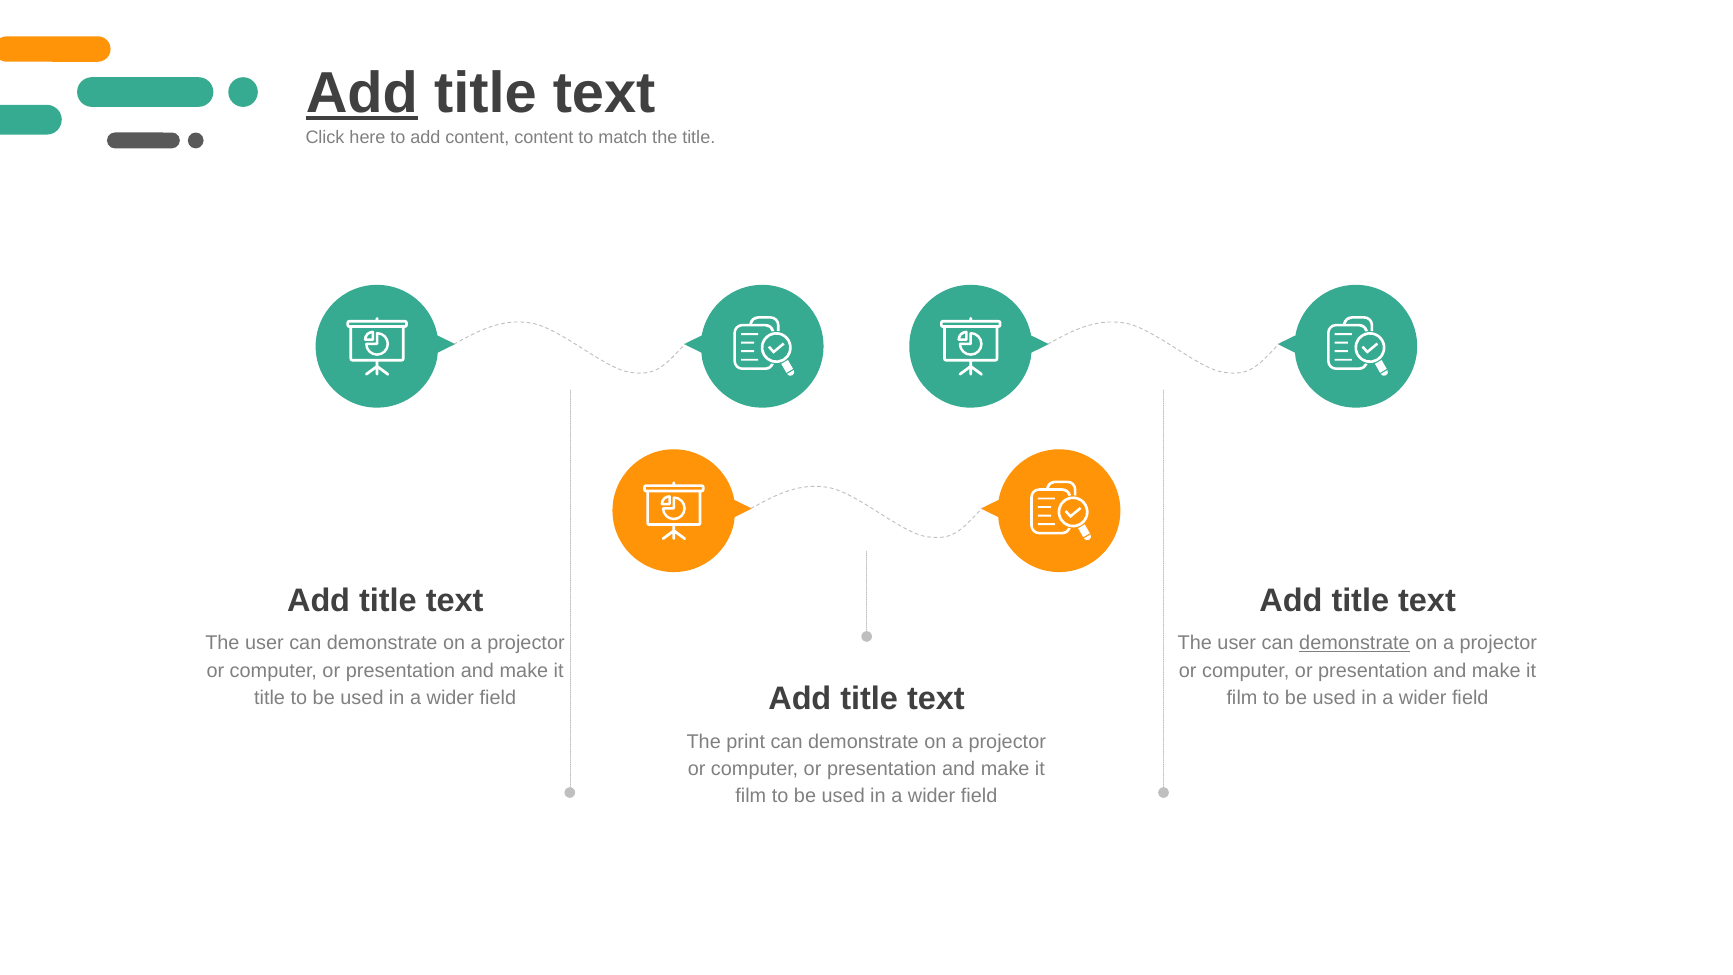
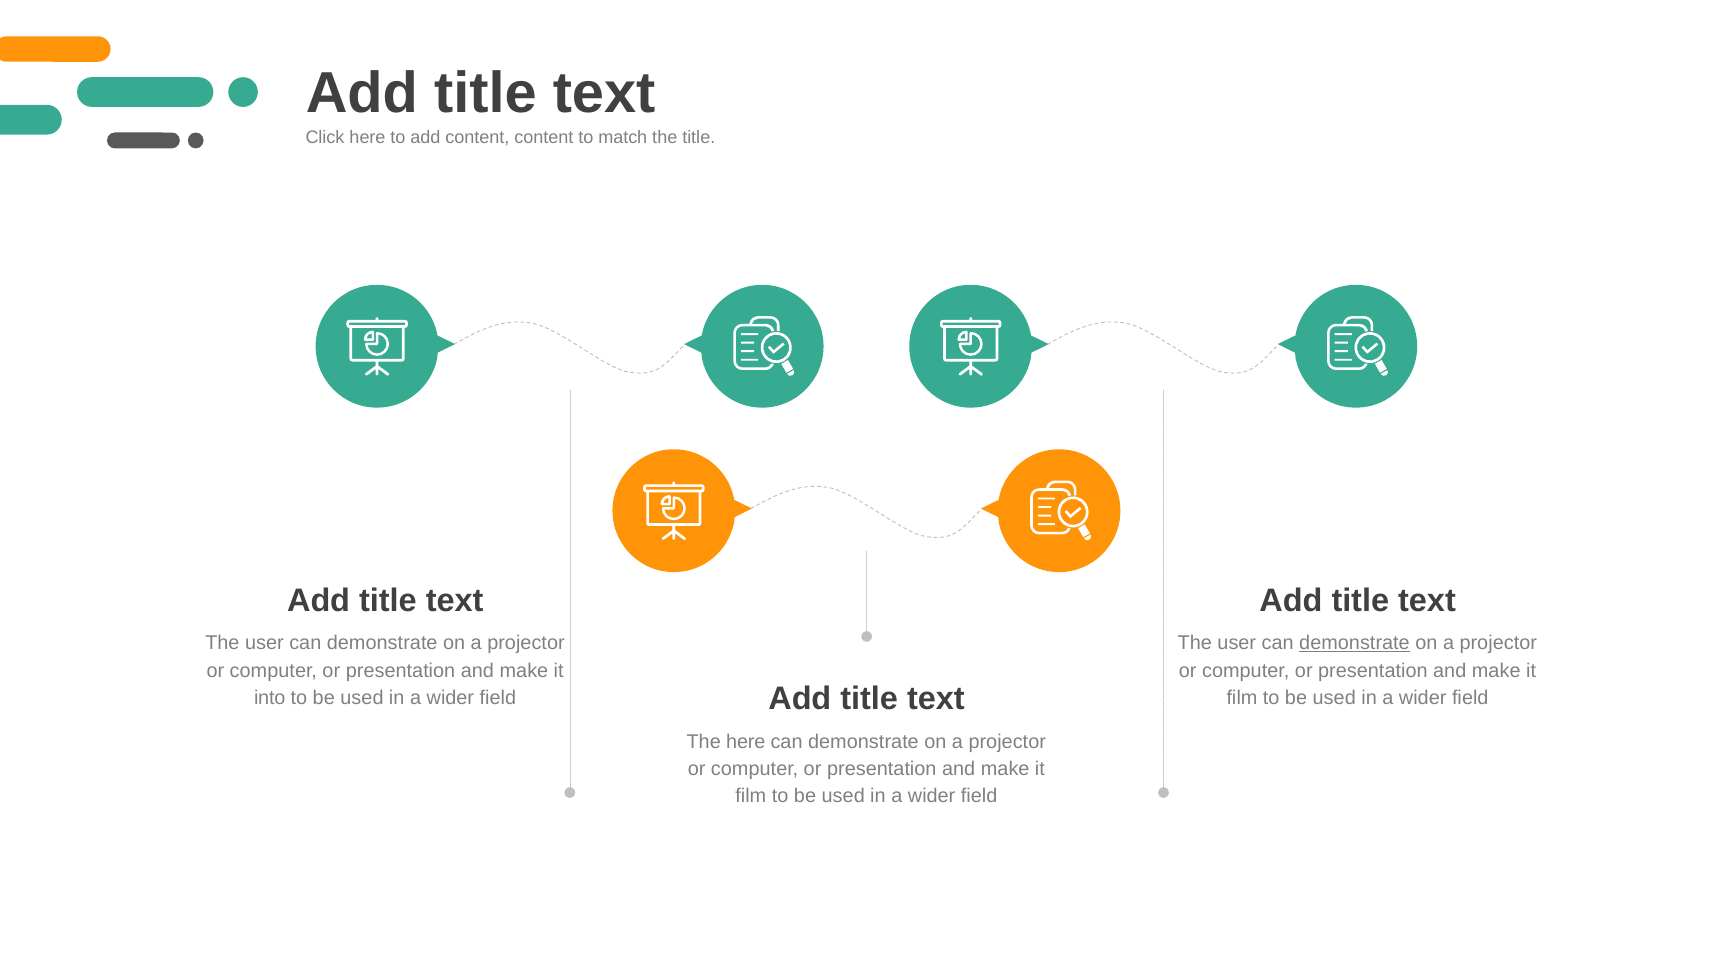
Add at (362, 93) underline: present -> none
title at (270, 698): title -> into
The print: print -> here
